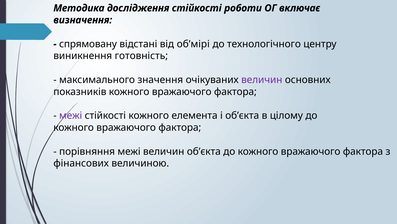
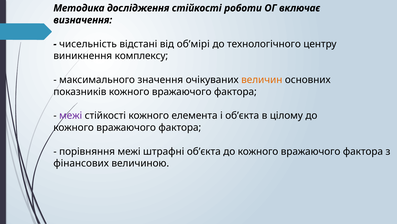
спрямовану: спрямовану -> чисельність
готовність: готовність -> комплексу
величин at (262, 80) colour: purple -> orange
межі величин: величин -> штрафні
